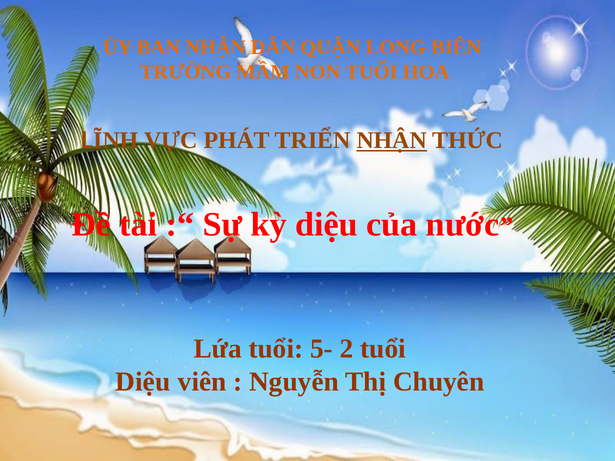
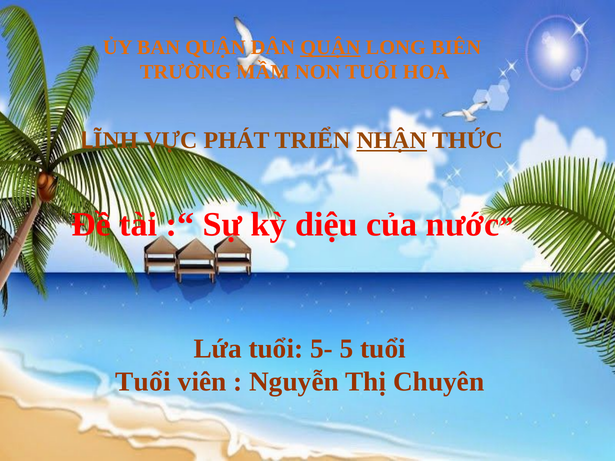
BAN NHẬN: NHẬN -> QUẬN
QUẬN at (330, 47) underline: none -> present
2: 2 -> 5
Diệu at (143, 382): Diệu -> Tuổi
